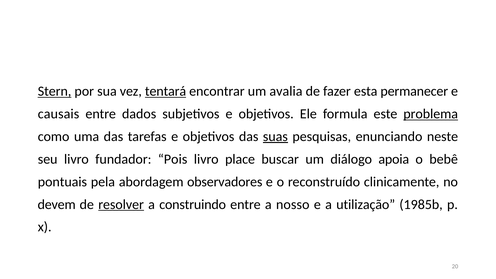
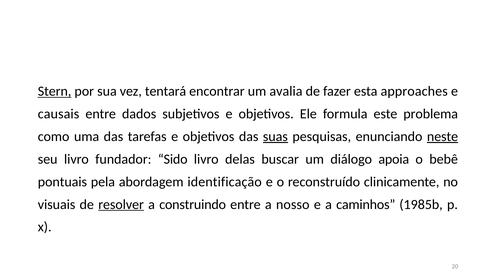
tentará underline: present -> none
permanecer: permanecer -> approaches
problema underline: present -> none
neste underline: none -> present
Pois: Pois -> Sido
place: place -> delas
observadores: observadores -> identificação
devem: devem -> visuais
utilização: utilização -> caminhos
